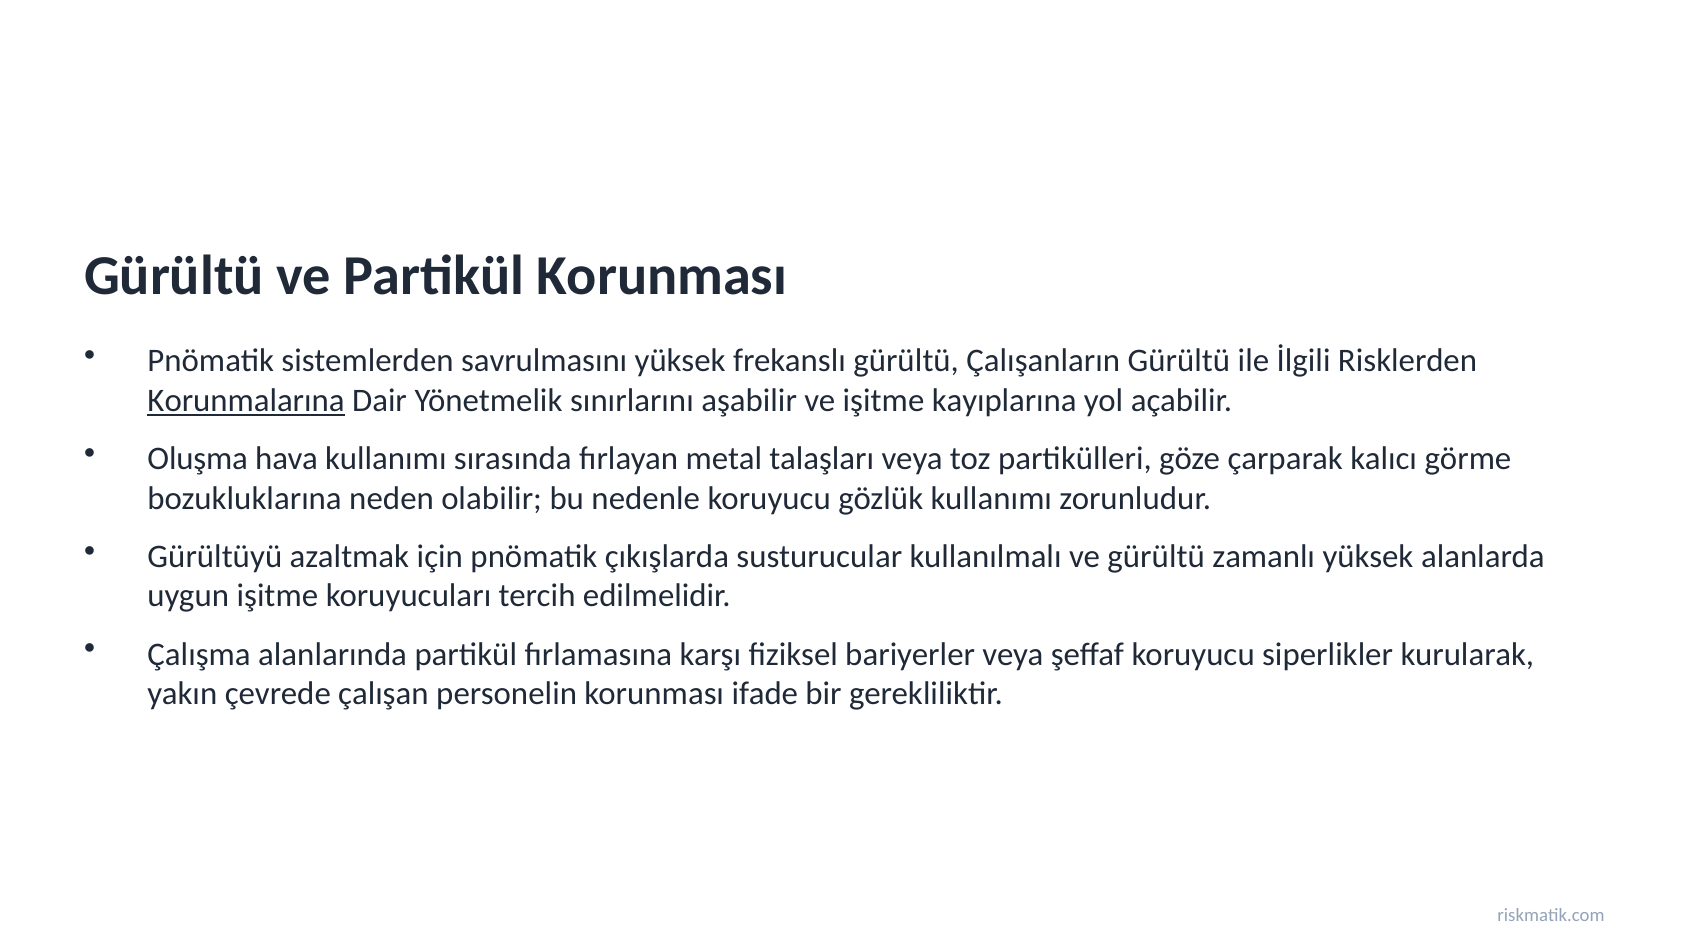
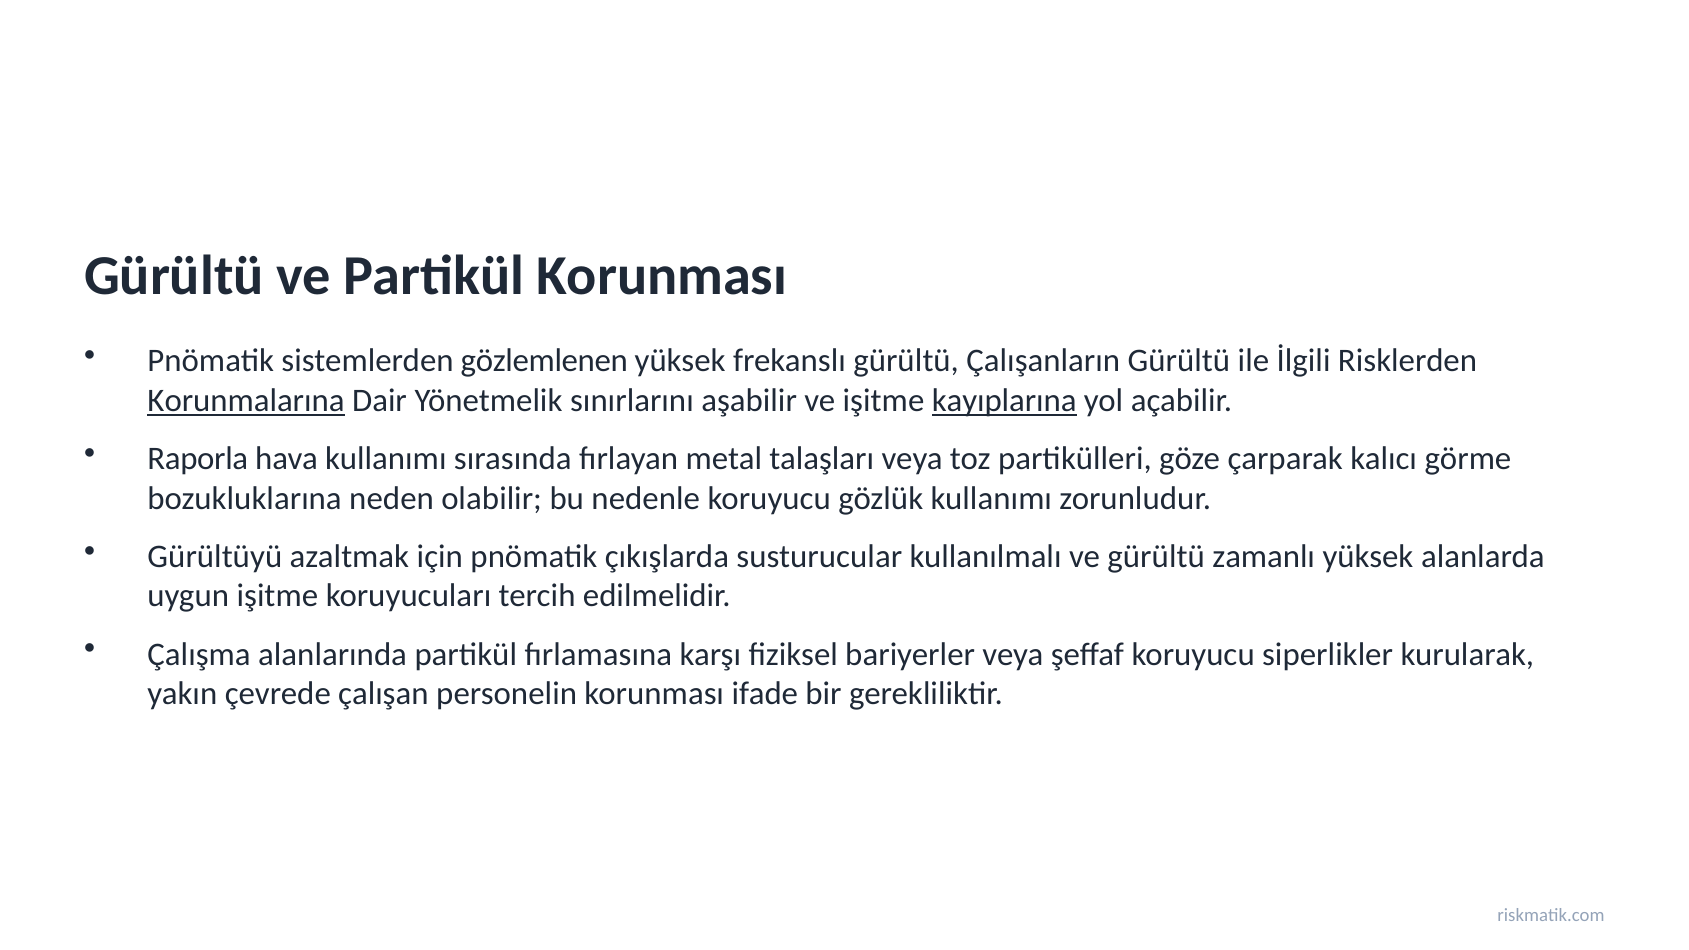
savrulmasını: savrulmasını -> gözlemlenen
kayıplarına underline: none -> present
Oluşma: Oluşma -> Raporla
